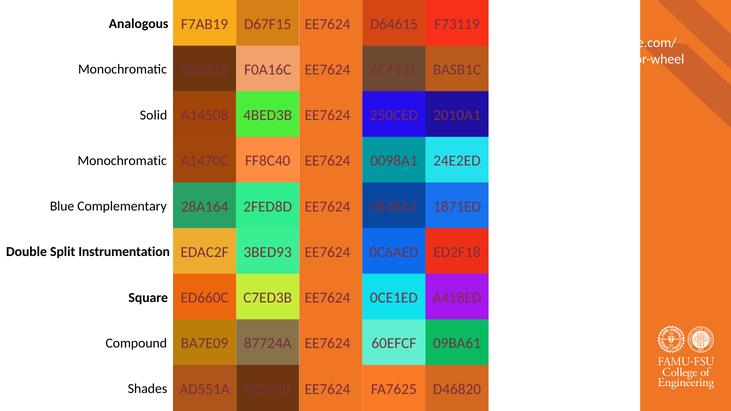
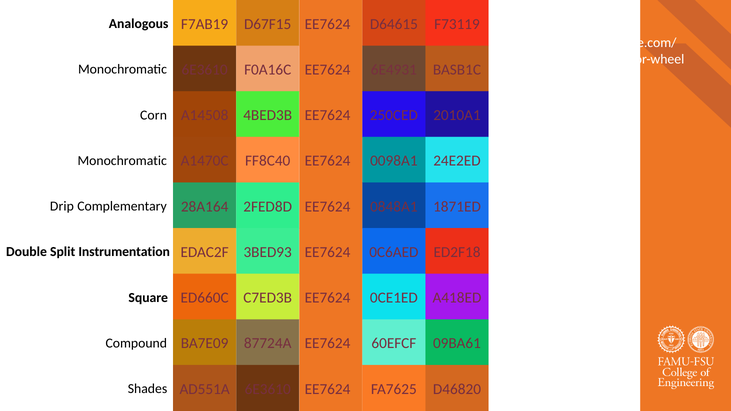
Solid: Solid -> Corn
Blue: Blue -> Drip
